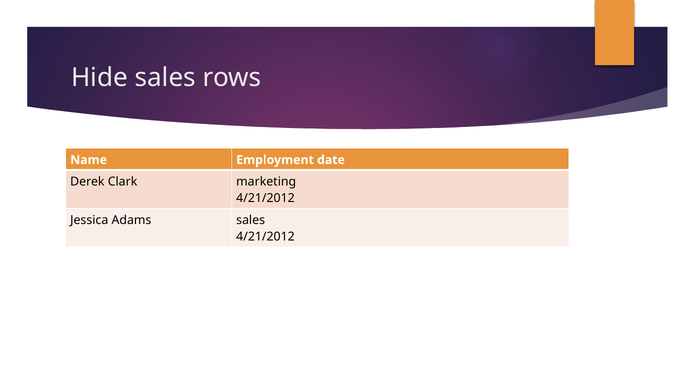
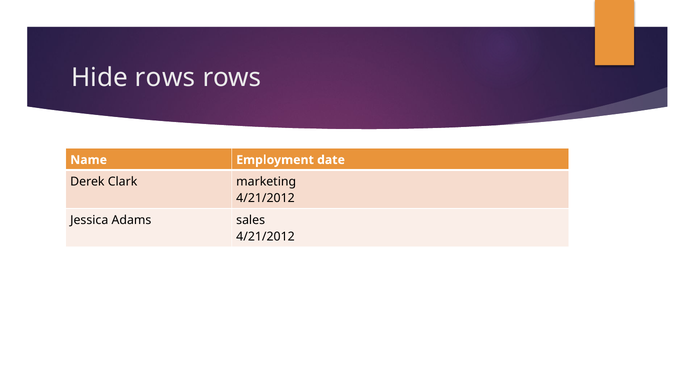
Hide sales: sales -> rows
